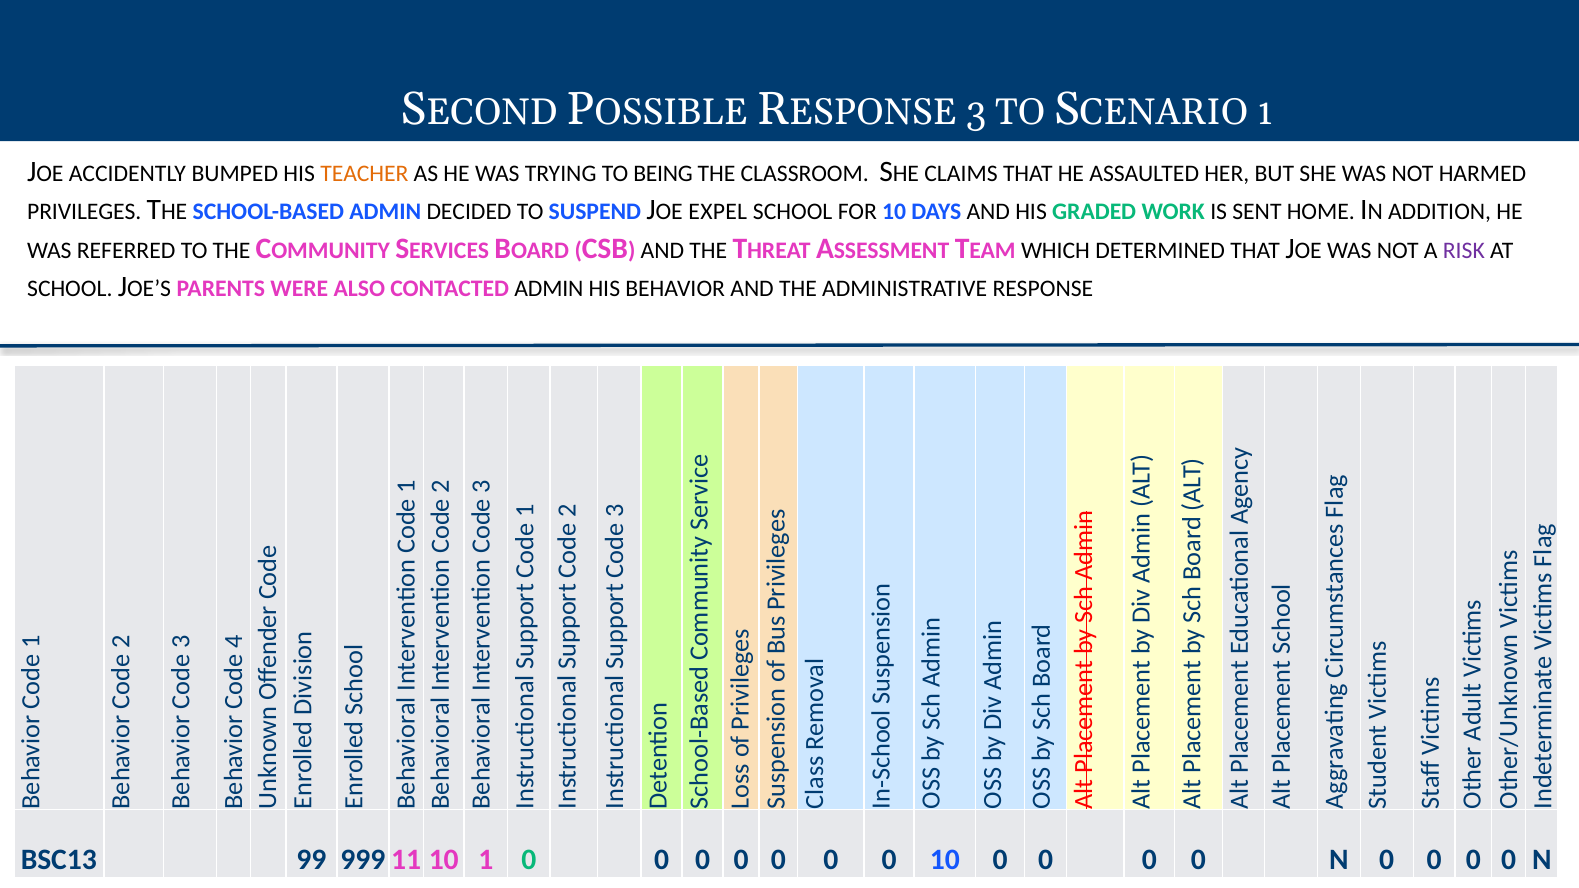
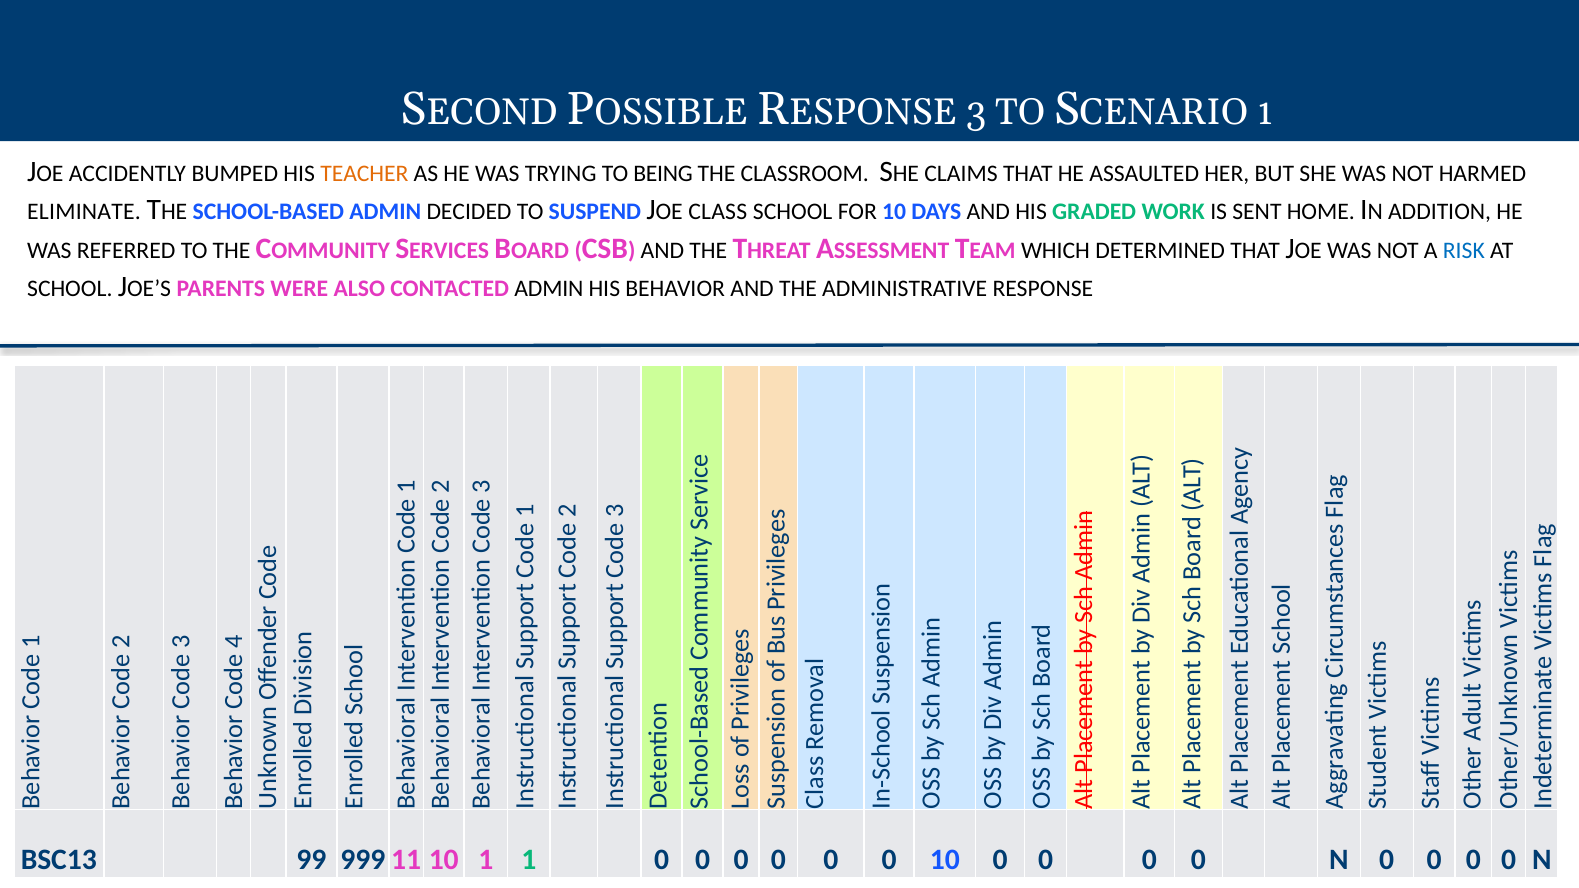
PRIVILEGES: PRIVILEGES -> ELIMINATE
EXPEL: EXPEL -> CLASS
RISK colour: purple -> blue
1 0: 0 -> 1
